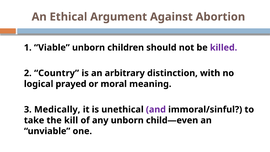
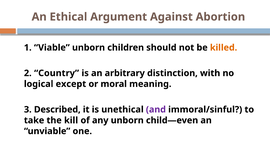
killed colour: purple -> orange
prayed: prayed -> except
Medically: Medically -> Described
